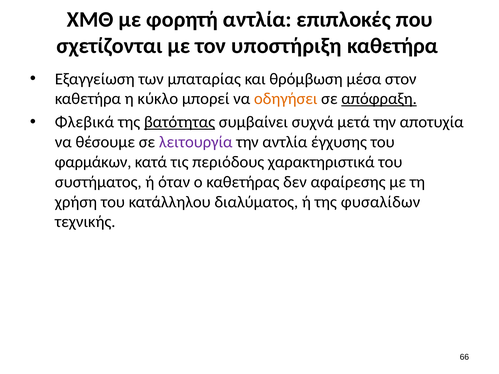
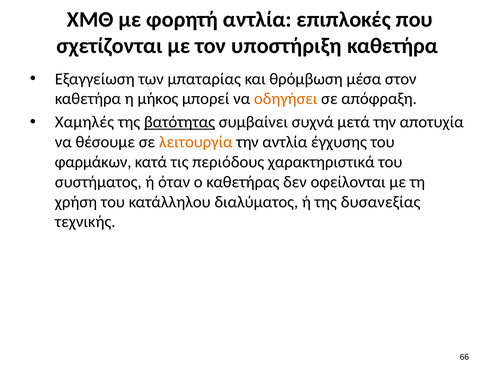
κύκλο: κύκλο -> μήκος
απόφραξη underline: present -> none
Φλεβικά: Φλεβικά -> Χαμηλές
λειτουργία colour: purple -> orange
αφαίρεσης: αφαίρεσης -> οφείλονται
φυσαλίδων: φυσαλίδων -> δυσανεξίας
